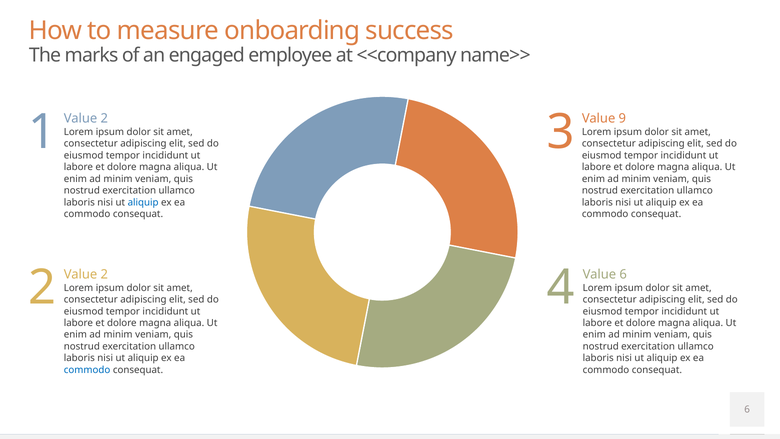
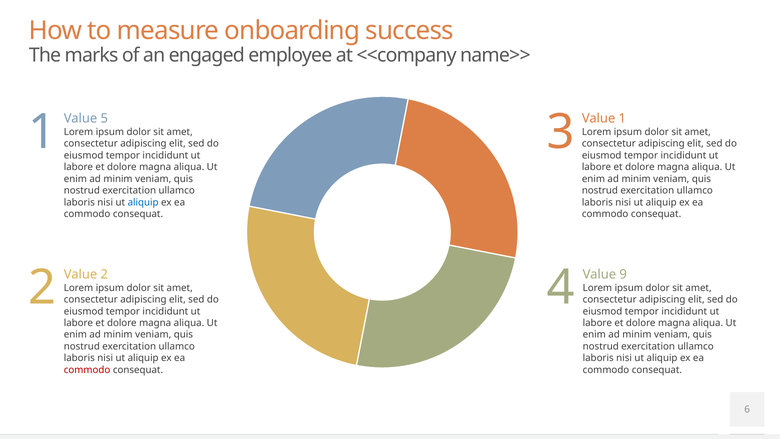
2 at (104, 119): 2 -> 5
Value 9: 9 -> 1
Value 6: 6 -> 9
commodo at (87, 370) colour: blue -> red
